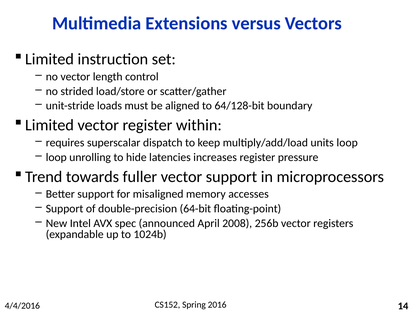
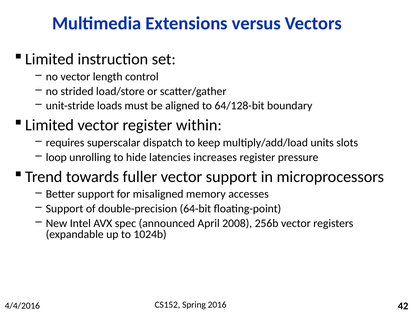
units loop: loop -> slots
14: 14 -> 42
